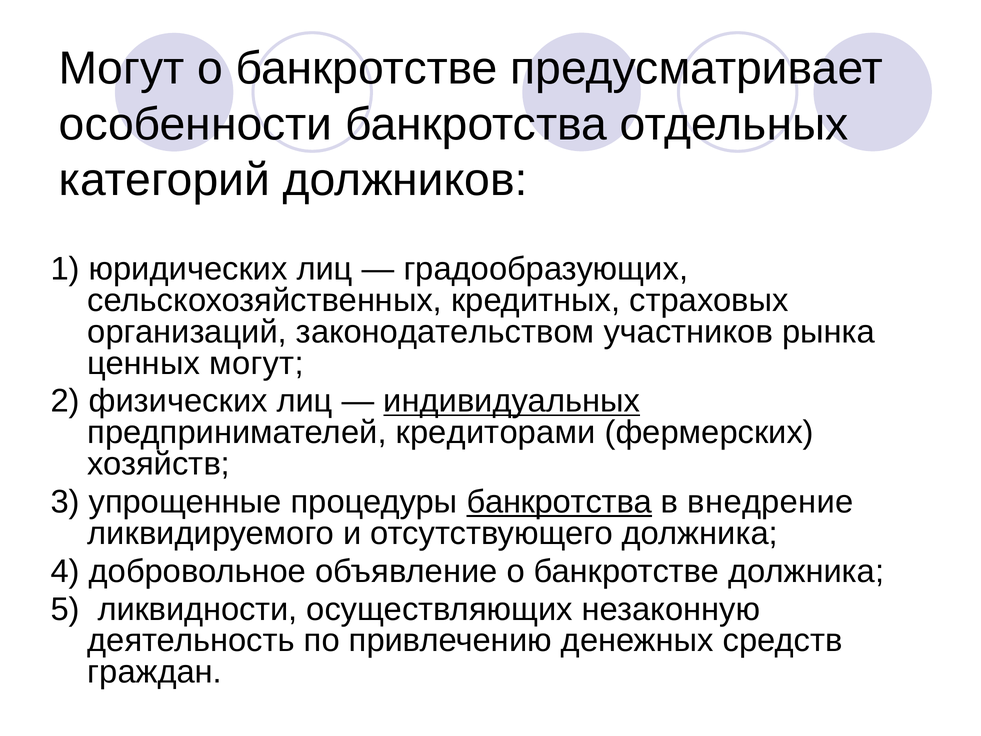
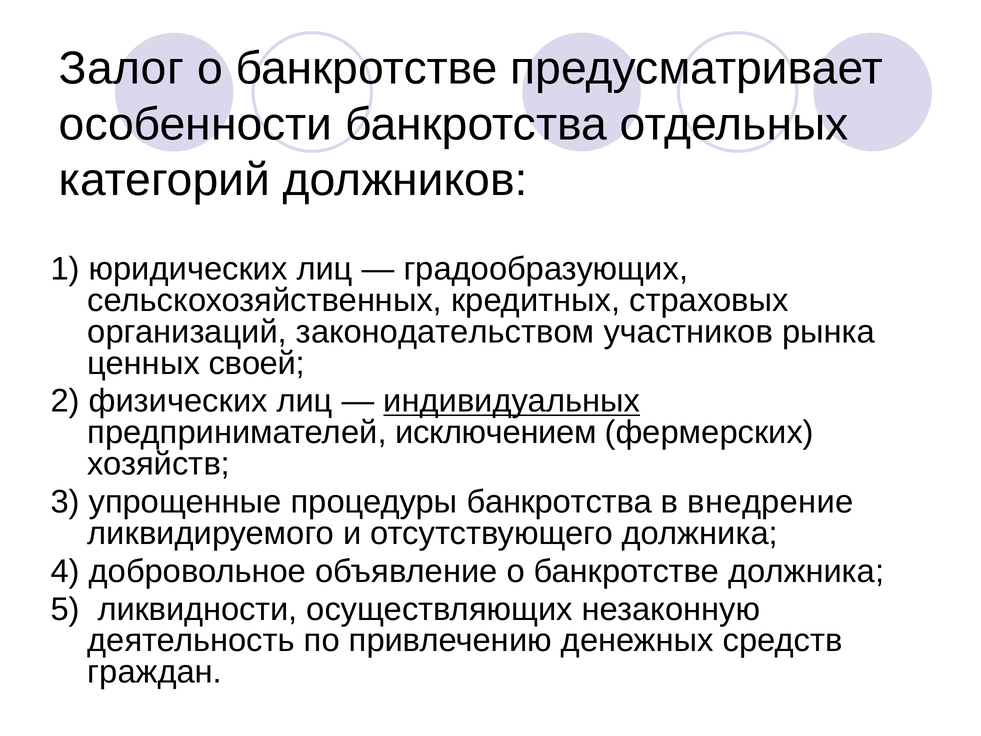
Могут at (122, 69): Могут -> Залог
ценных могут: могут -> своей
кредиторами: кредиторами -> исключением
банкротства at (559, 502) underline: present -> none
